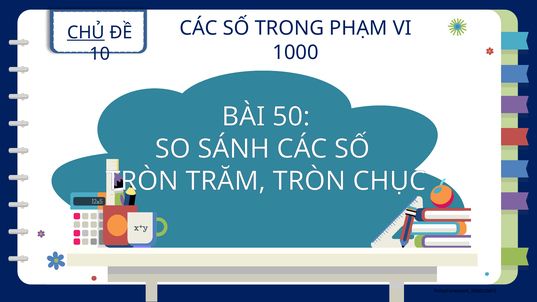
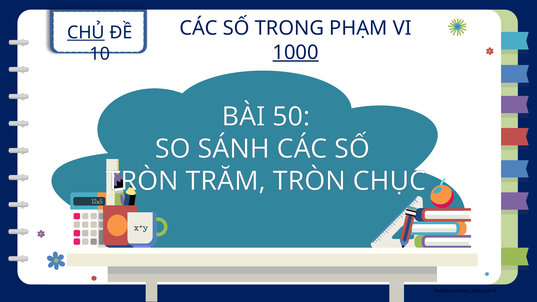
1000 underline: none -> present
